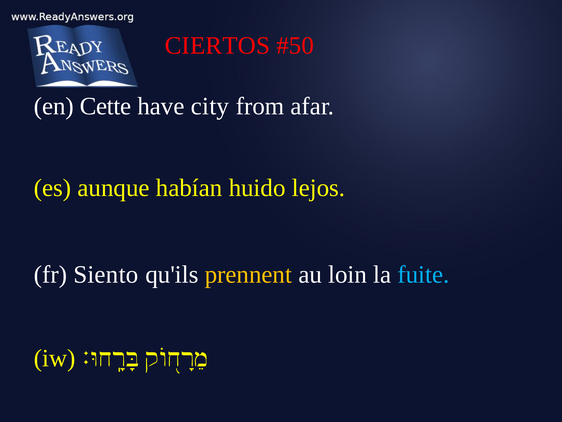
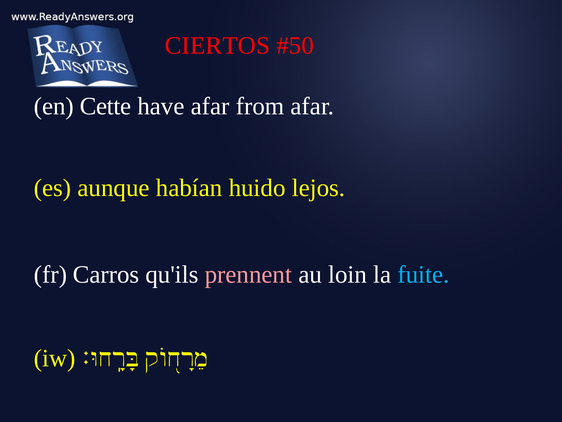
have city: city -> afar
Siento: Siento -> Carros
prennent colour: yellow -> pink
